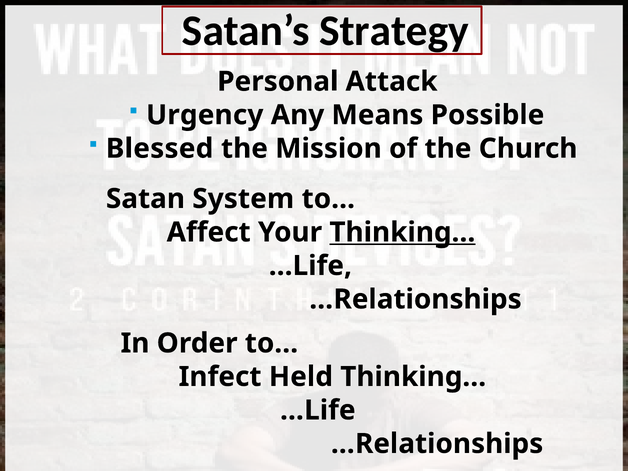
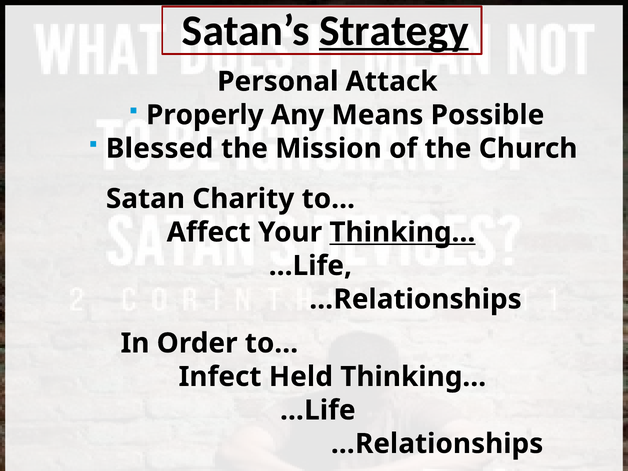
Strategy underline: none -> present
Urgency: Urgency -> Properly
System: System -> Charity
